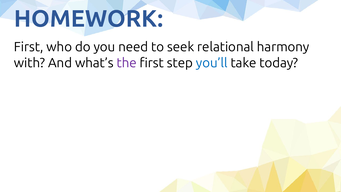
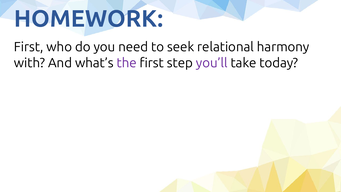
you’ll colour: blue -> purple
